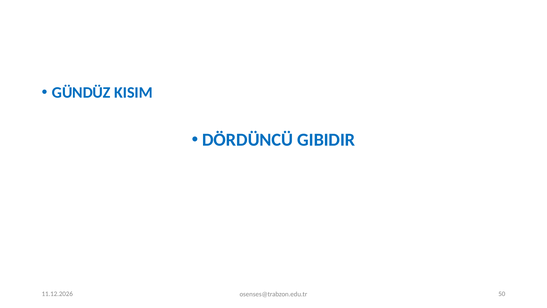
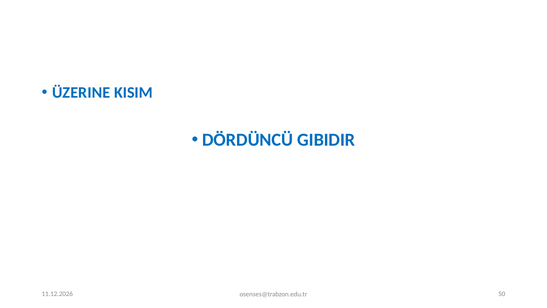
GÜNDÜZ: GÜNDÜZ -> ÜZERINE
